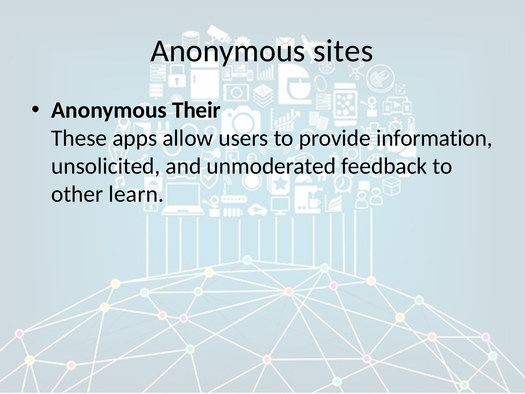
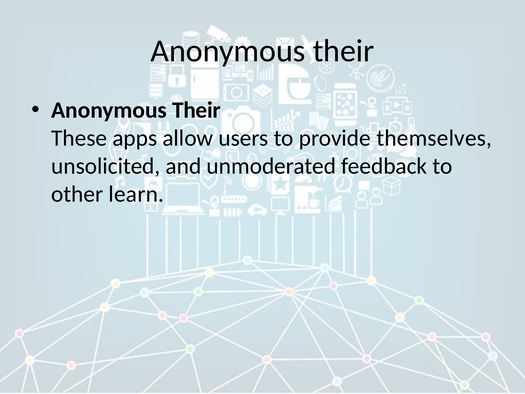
sites at (343, 51): sites -> their
information: information -> themselves
